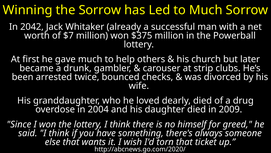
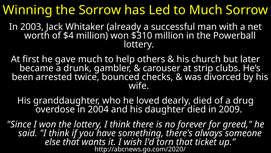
2042: 2042 -> 2003
$7: $7 -> $4
$375: $375 -> $310
himself: himself -> forever
